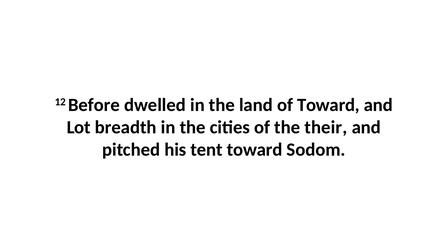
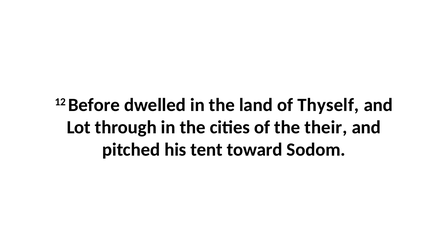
of Toward: Toward -> Thyself
breadth: breadth -> through
